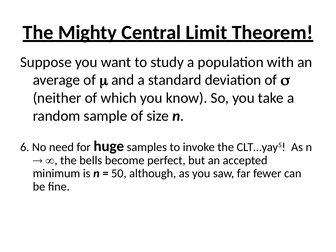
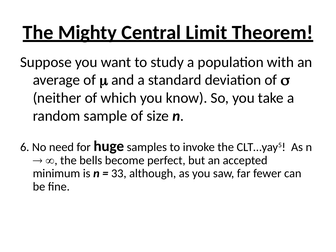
50: 50 -> 33
